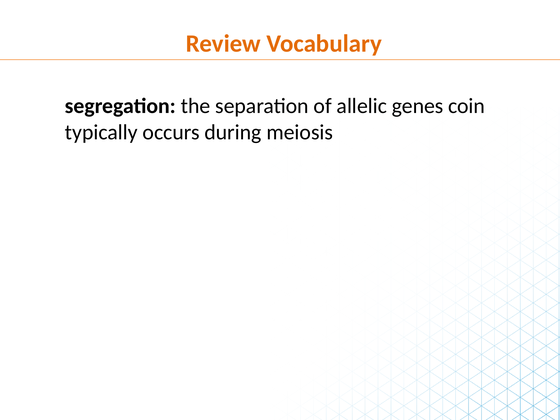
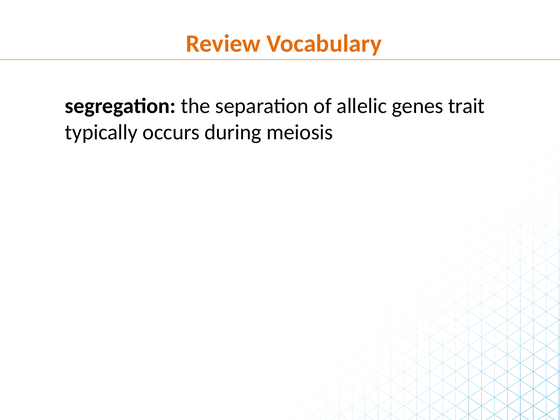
coin: coin -> trait
